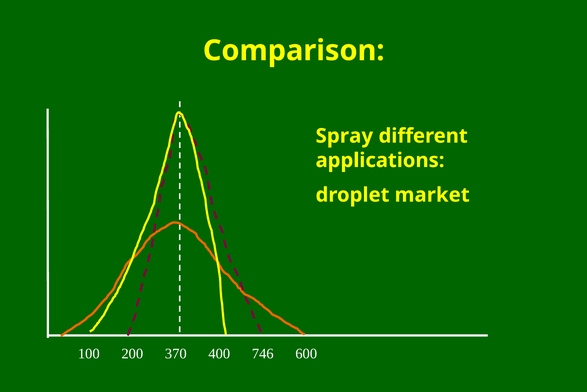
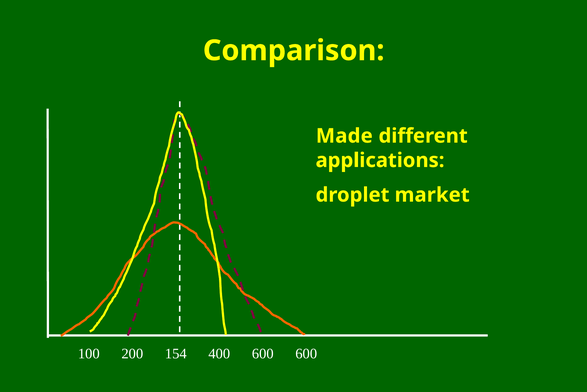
Spray: Spray -> Made
370: 370 -> 154
400 746: 746 -> 600
